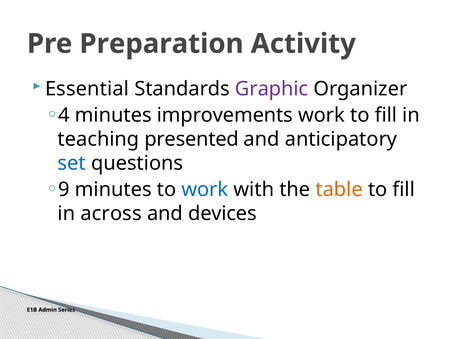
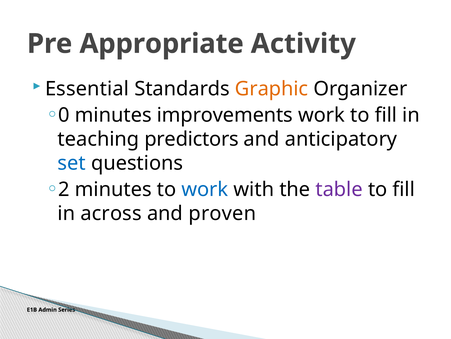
Preparation: Preparation -> Appropriate
Graphic colour: purple -> orange
4: 4 -> 0
presented: presented -> predictors
9: 9 -> 2
table colour: orange -> purple
devices: devices -> proven
